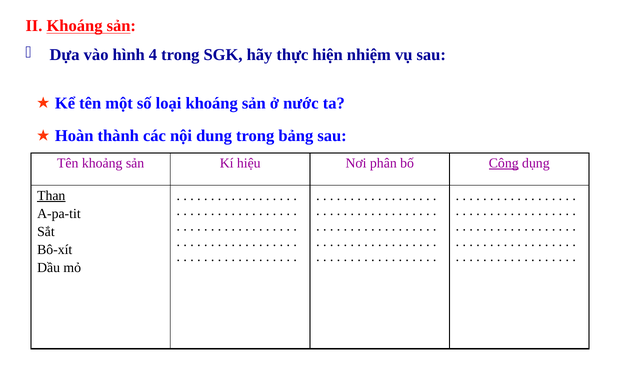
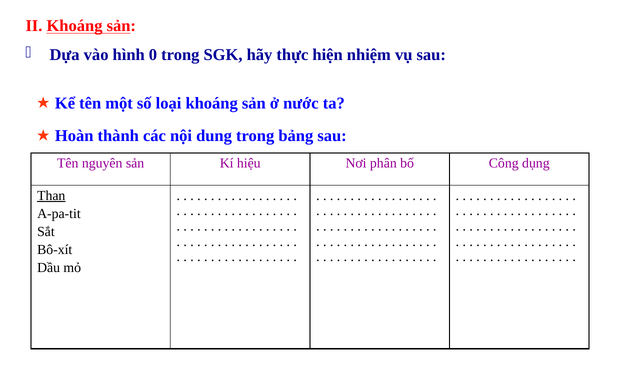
4: 4 -> 0
khoảng: khoảng -> nguyên
Công underline: present -> none
